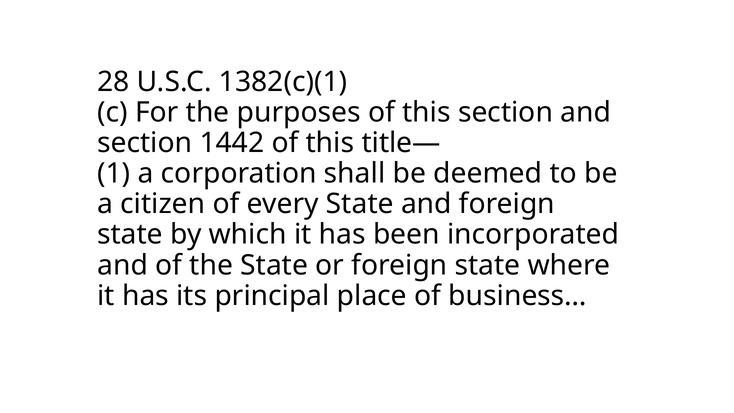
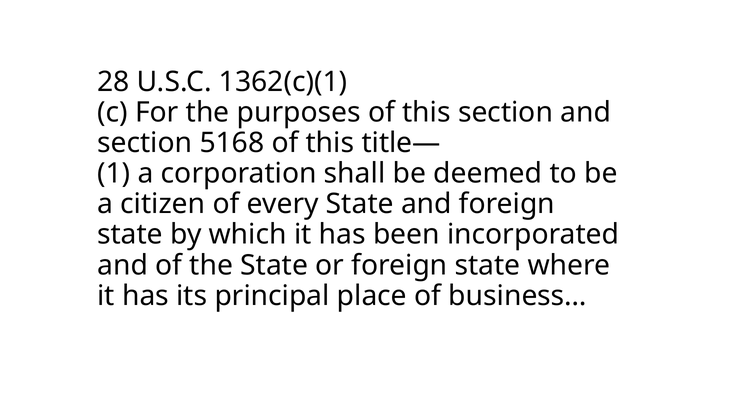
1382(c)(1: 1382(c)(1 -> 1362(c)(1
1442: 1442 -> 5168
